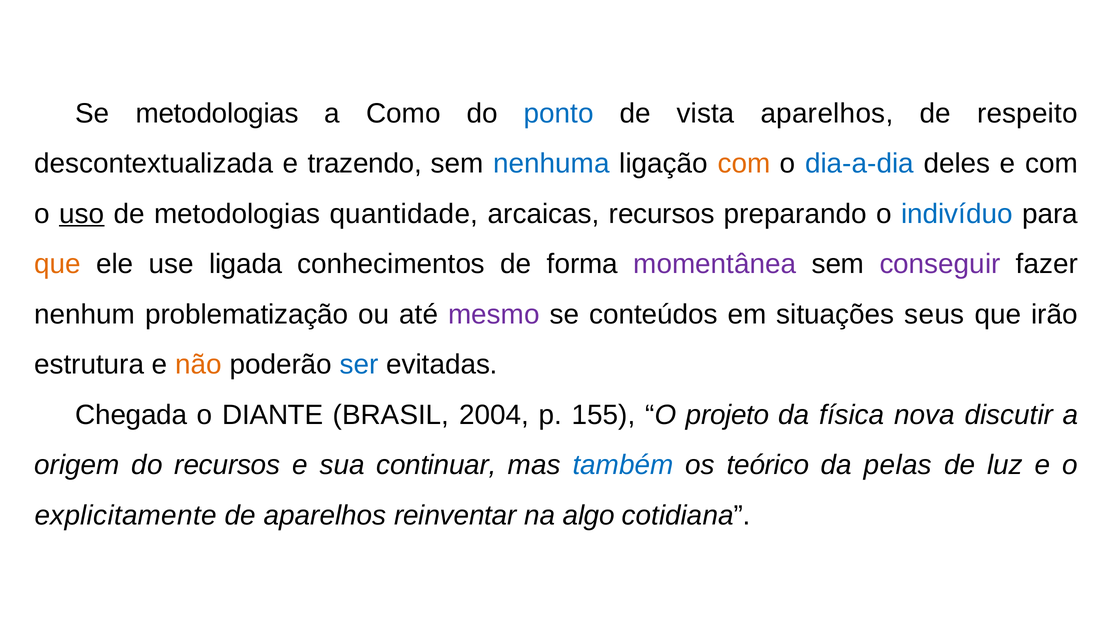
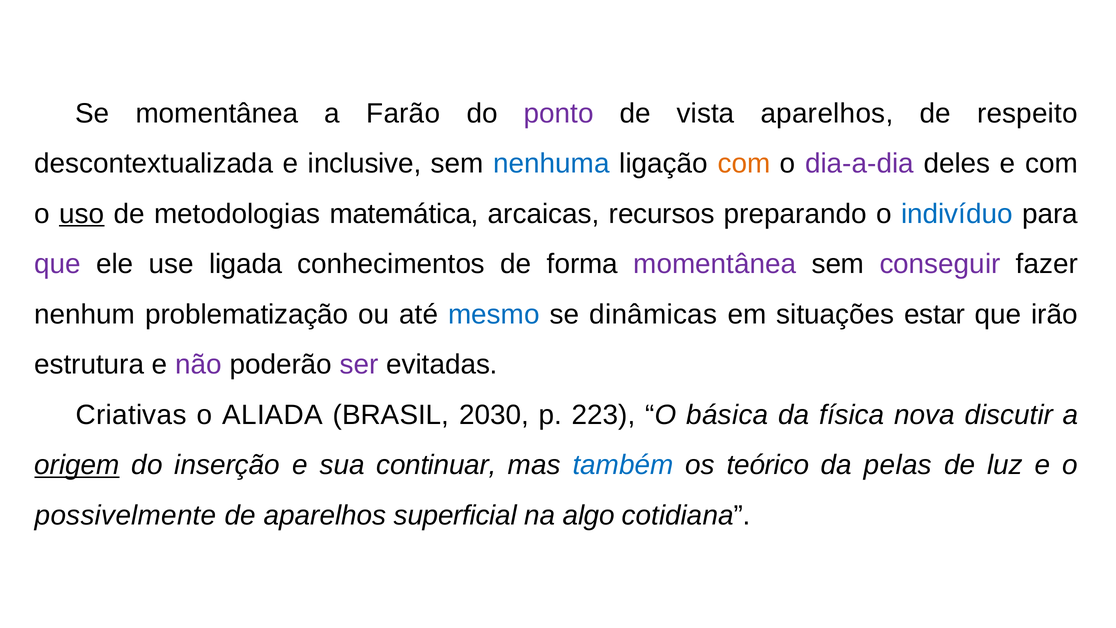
Se metodologias: metodologias -> momentânea
Como: Como -> Farão
ponto colour: blue -> purple
trazendo: trazendo -> inclusive
dia-a-dia colour: blue -> purple
quantidade: quantidade -> matemática
que at (58, 264) colour: orange -> purple
mesmo colour: purple -> blue
conteúdos: conteúdos -> dinâmicas
seus: seus -> estar
não colour: orange -> purple
ser colour: blue -> purple
Chegada: Chegada -> Criativas
DIANTE: DIANTE -> ALIADA
2004: 2004 -> 2030
155: 155 -> 223
projeto: projeto -> básica
origem underline: none -> present
do recursos: recursos -> inserção
explicitamente: explicitamente -> possivelmente
reinventar: reinventar -> superficial
